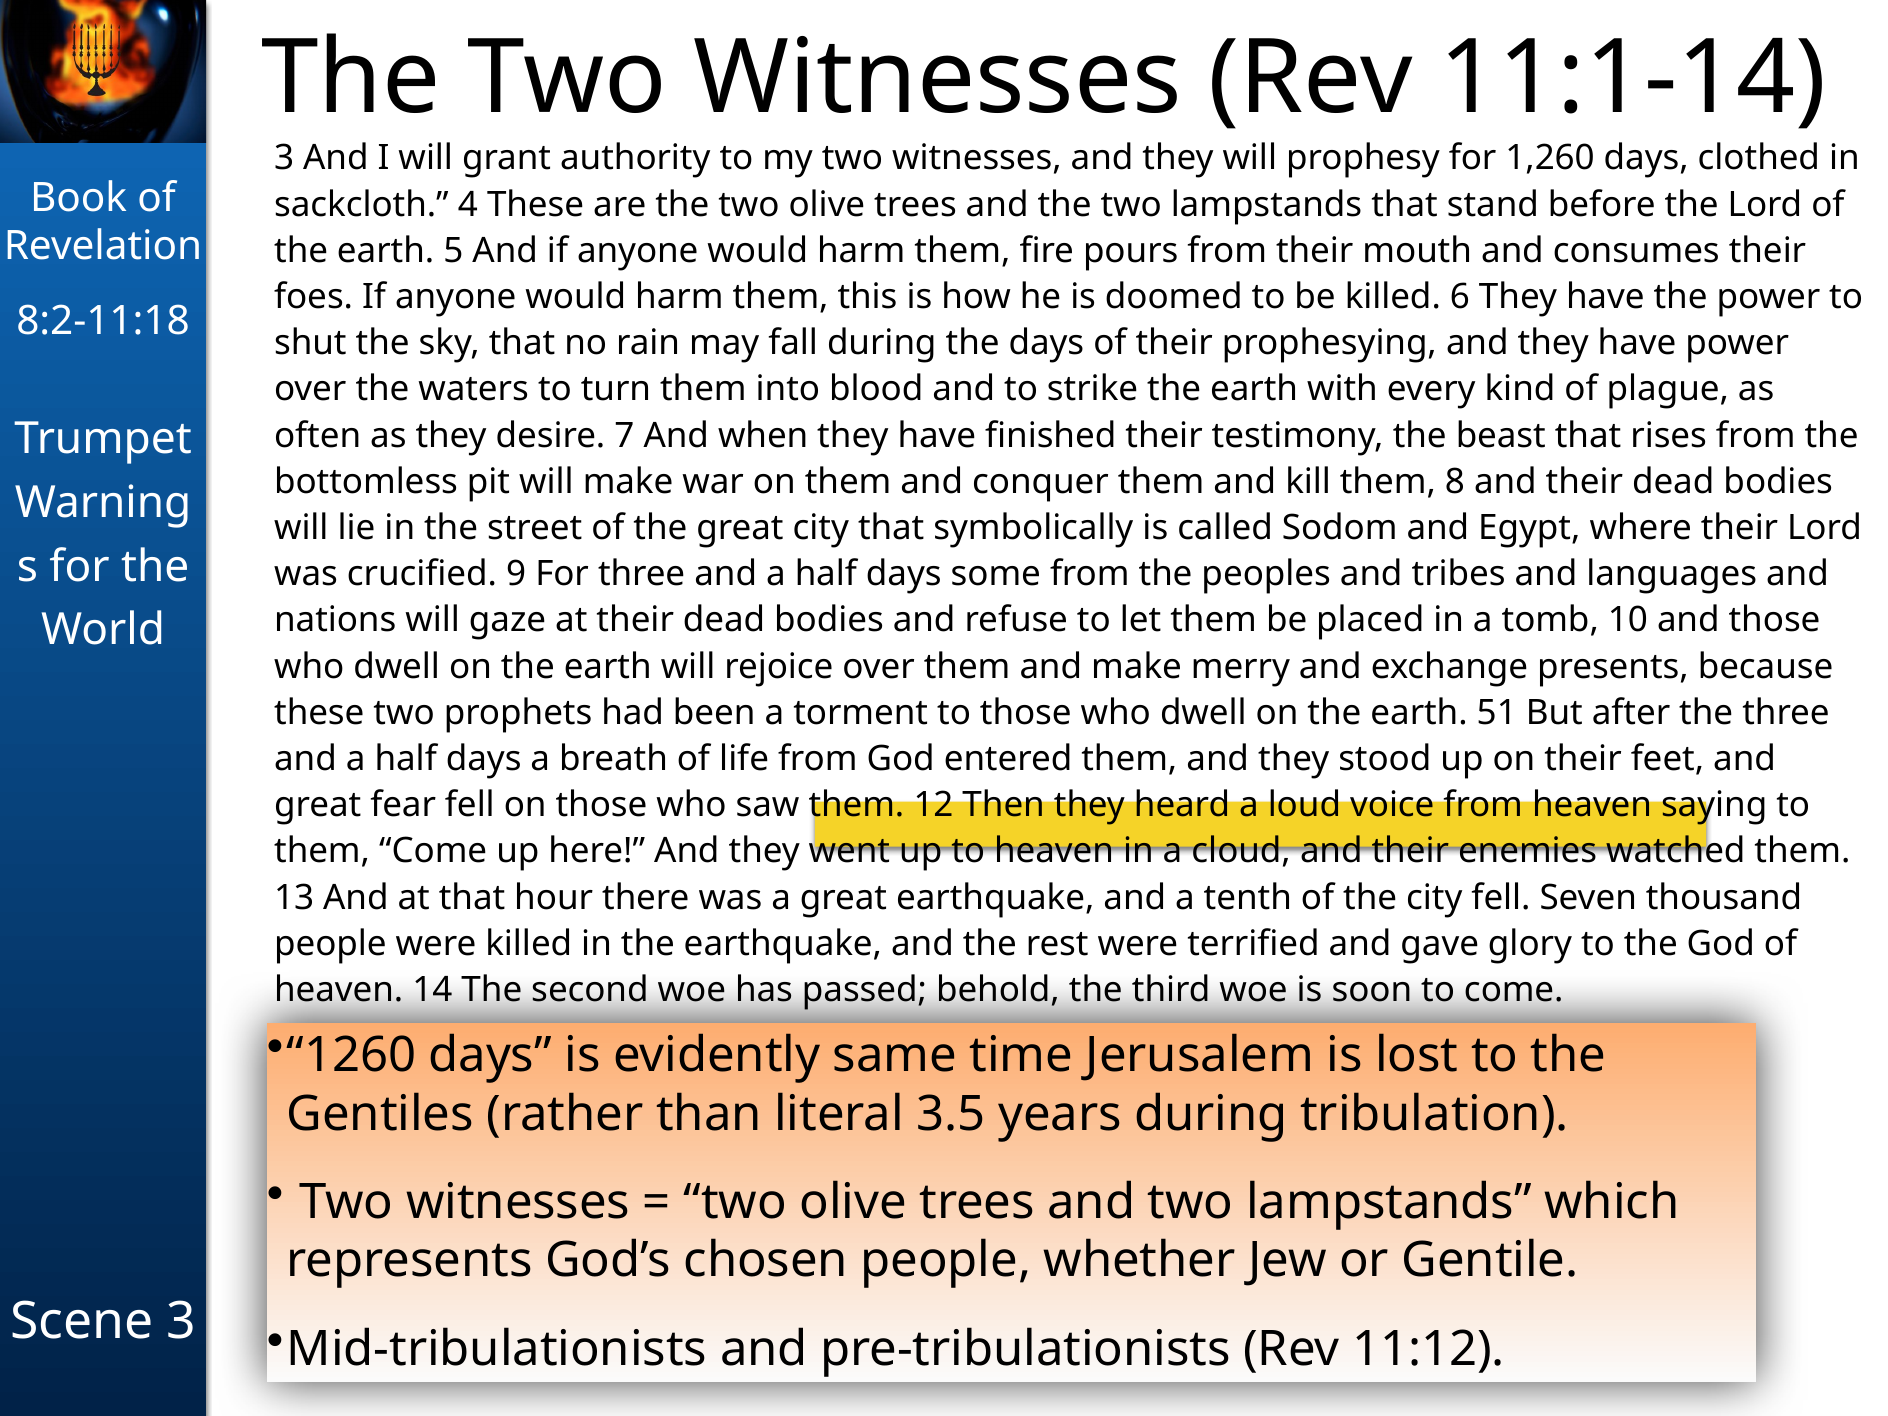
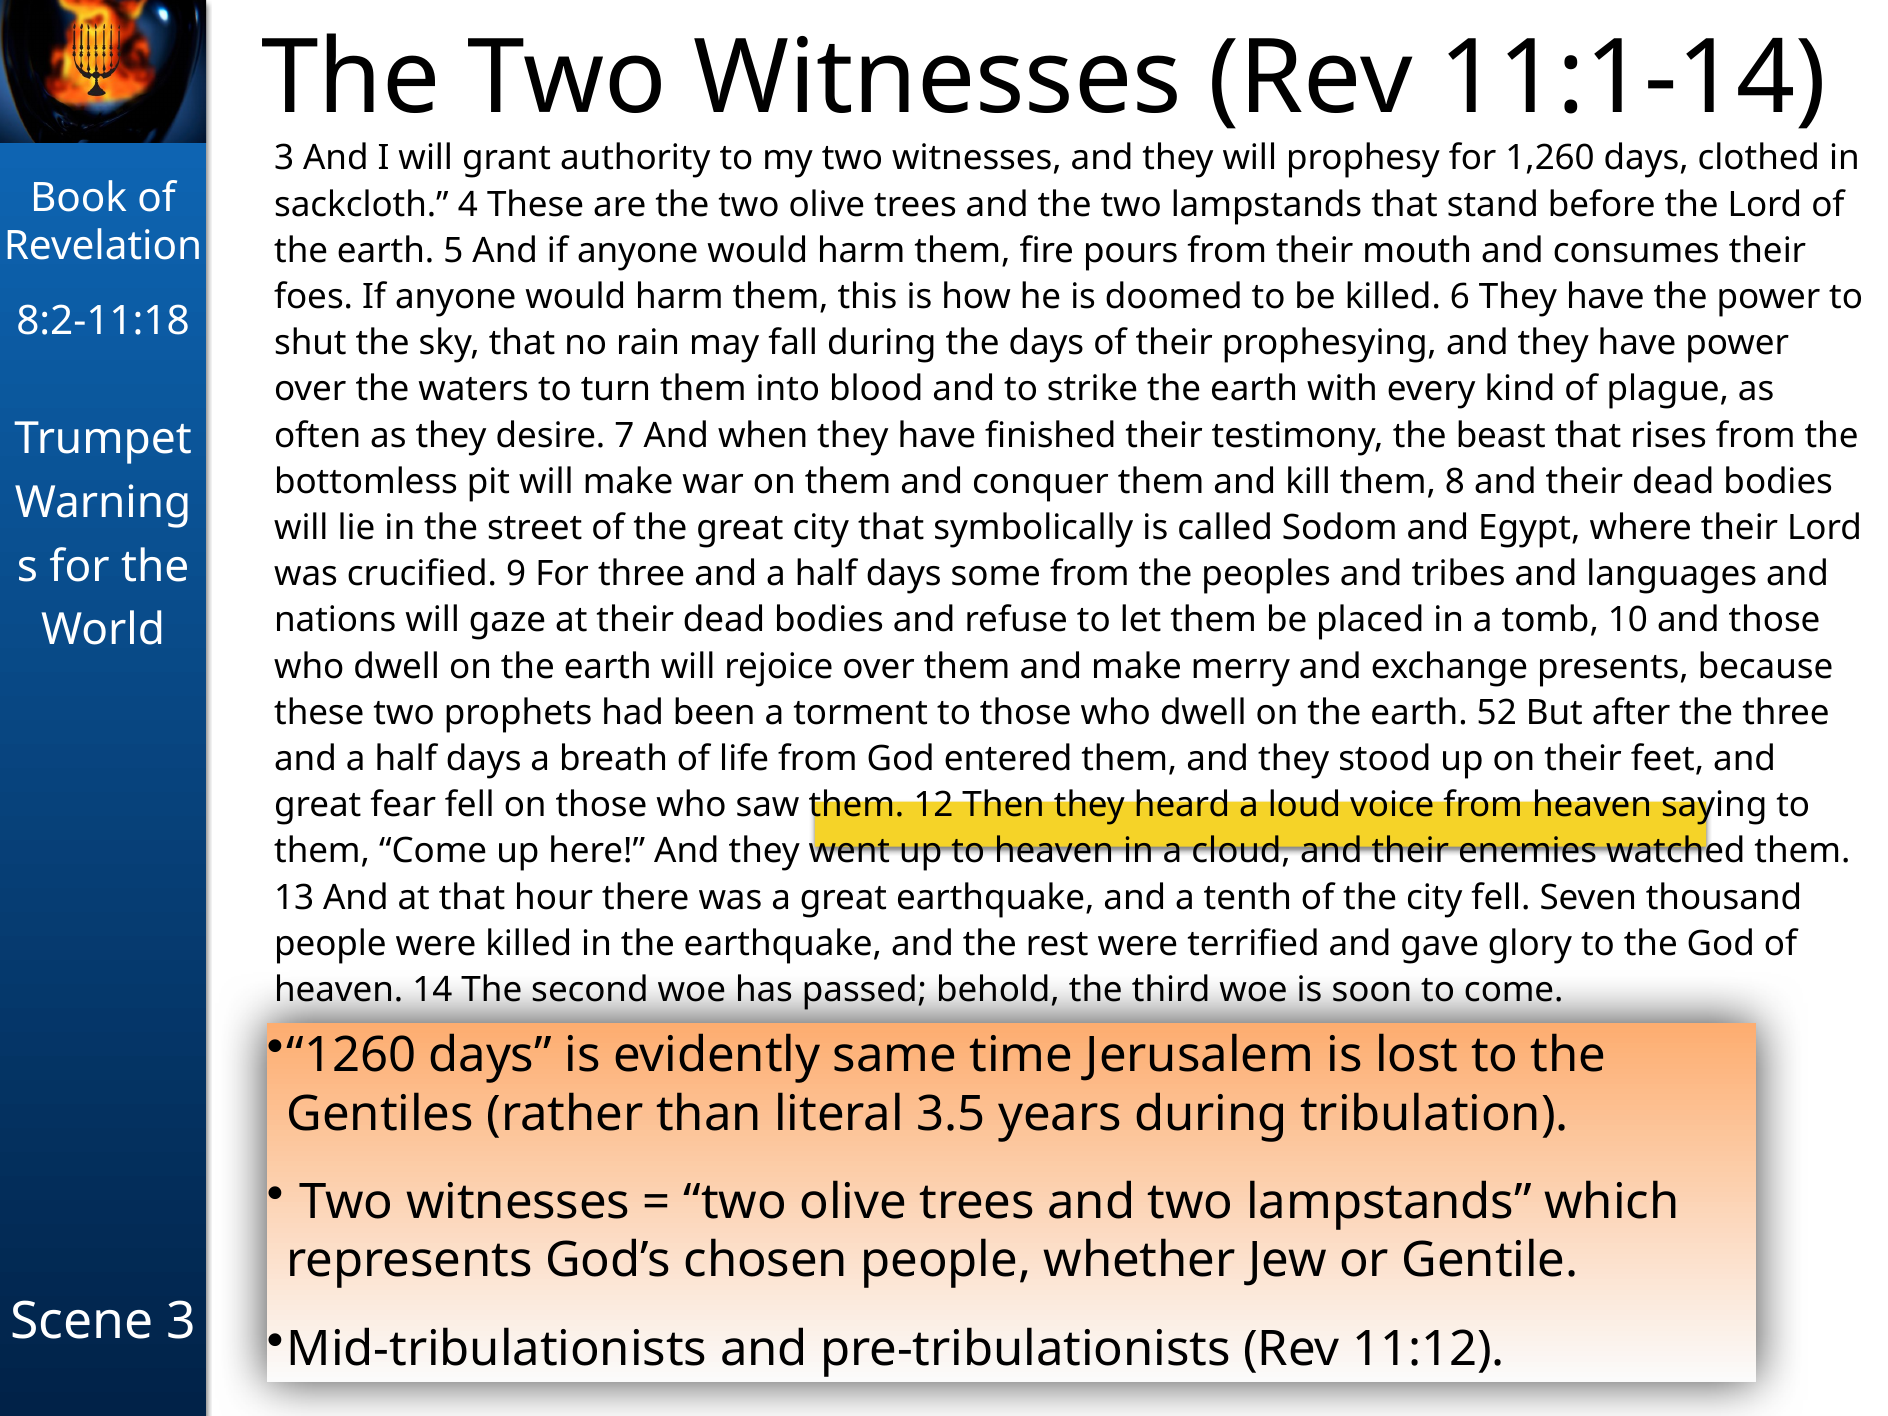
51: 51 -> 52
